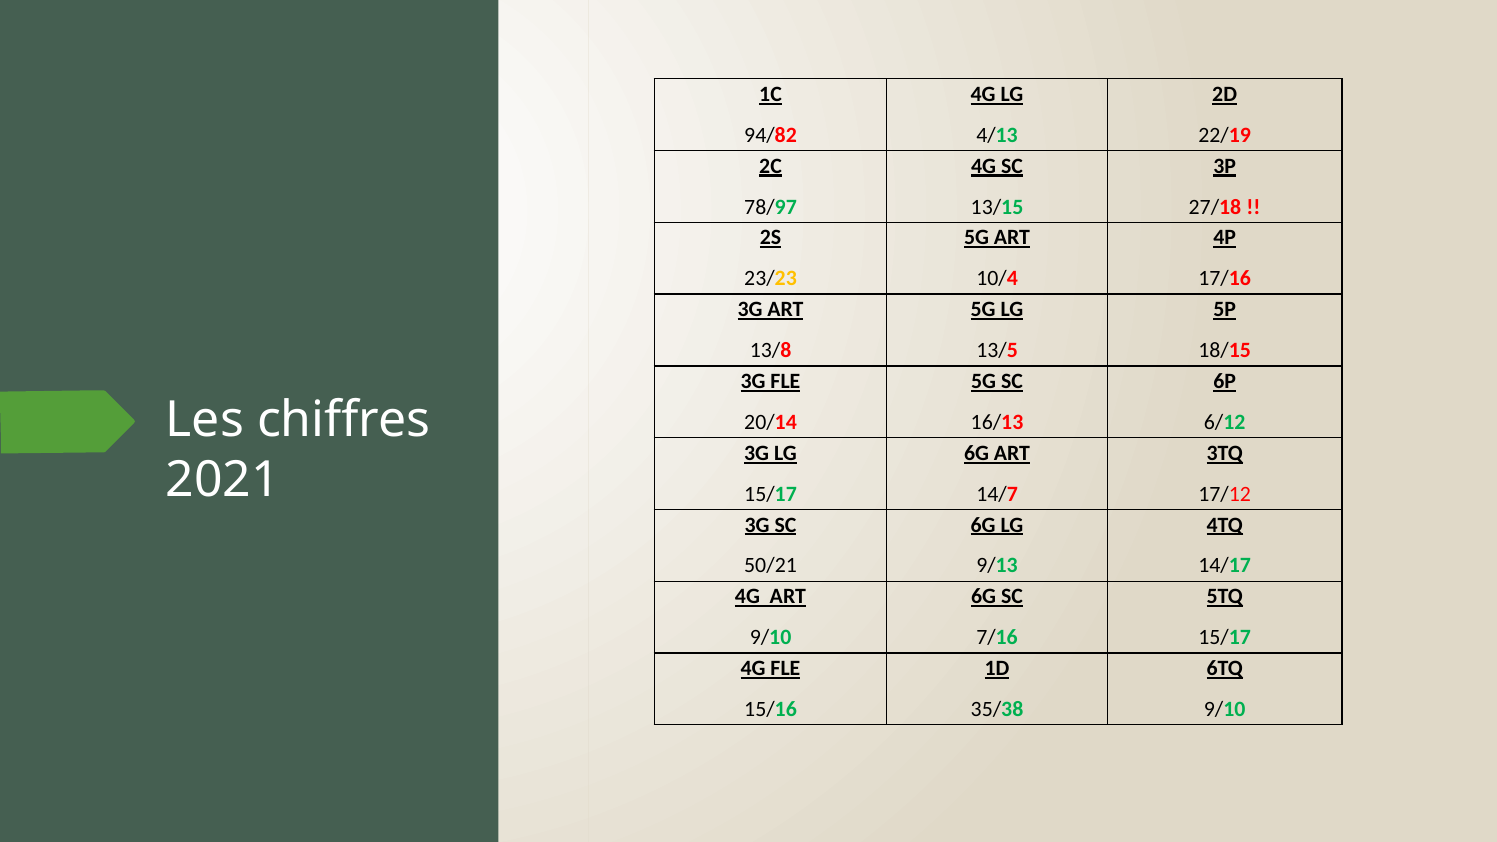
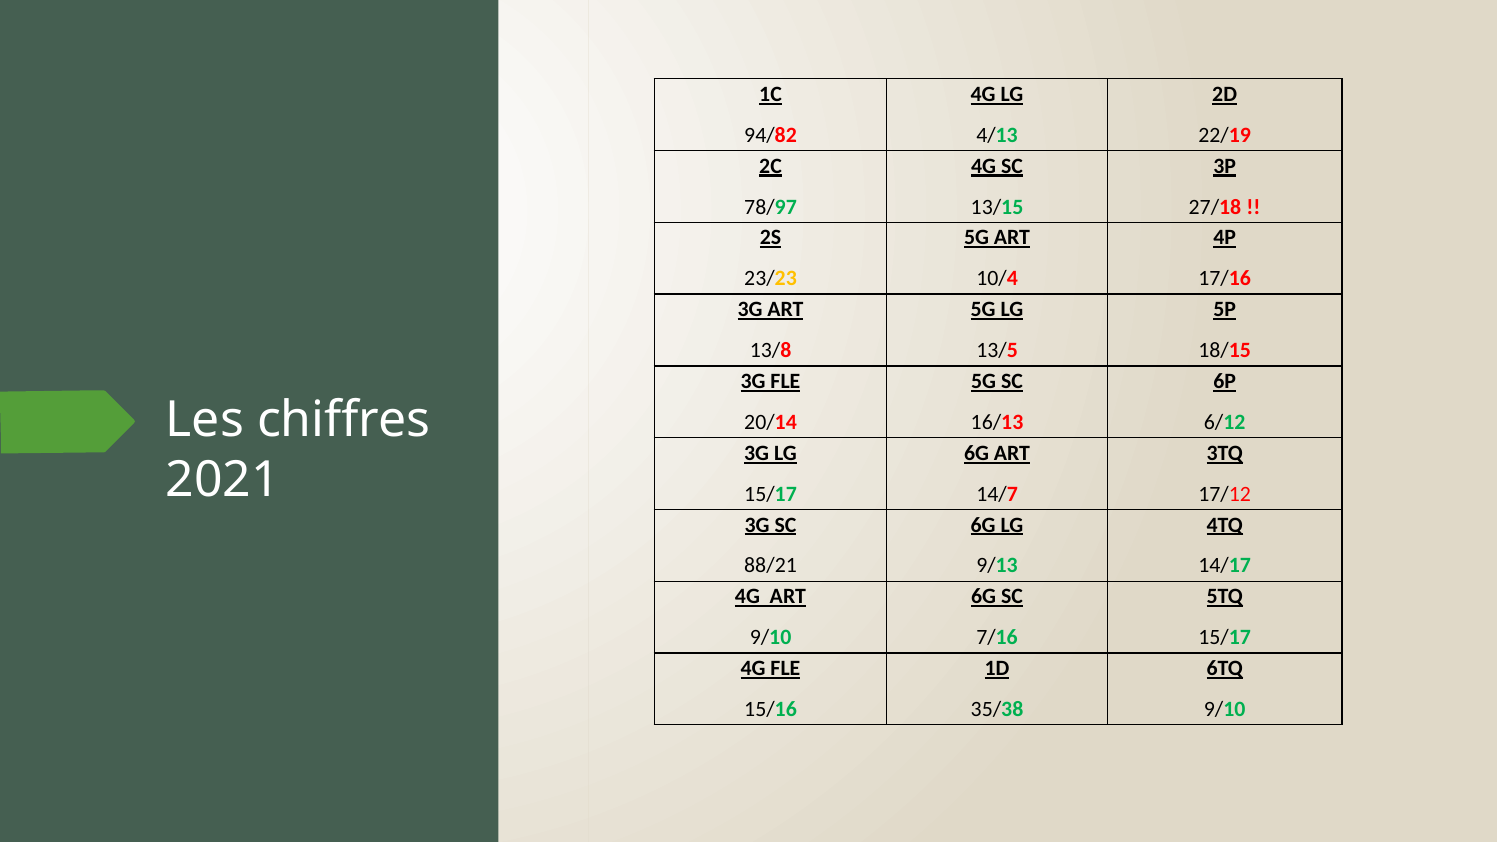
50/21: 50/21 -> 88/21
